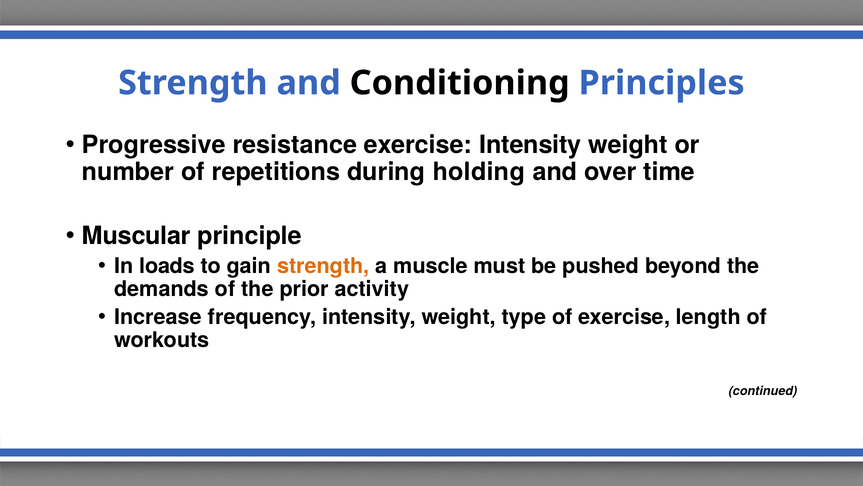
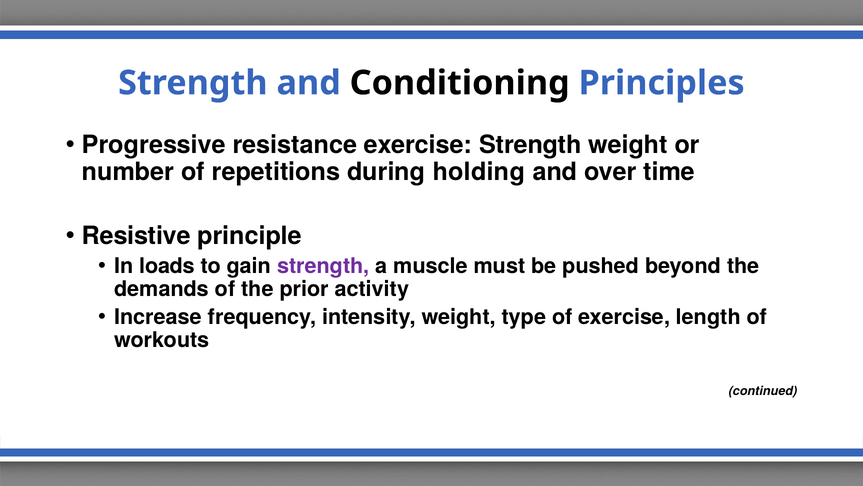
exercise Intensity: Intensity -> Strength
Muscular: Muscular -> Resistive
strength at (323, 266) colour: orange -> purple
